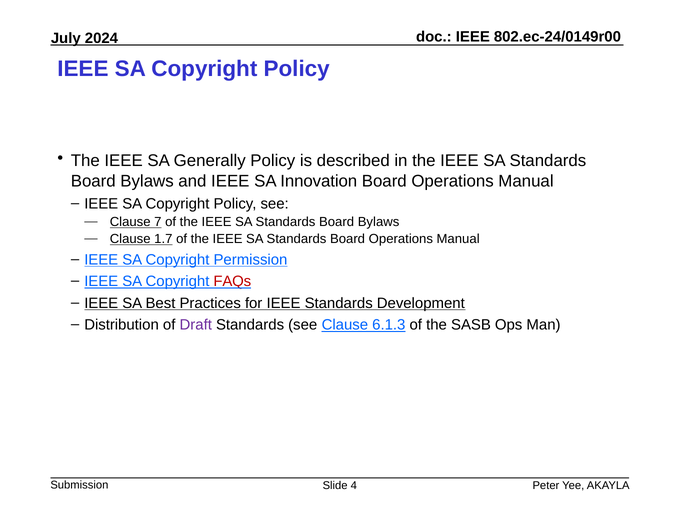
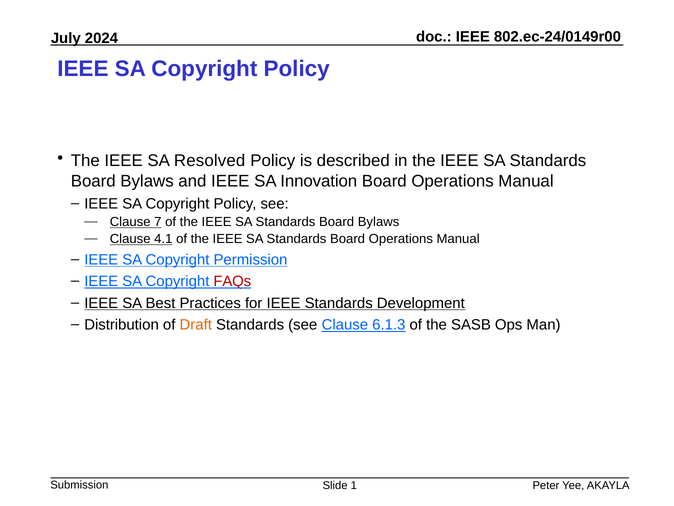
Generally: Generally -> Resolved
1.7: 1.7 -> 4.1
Draft colour: purple -> orange
4: 4 -> 1
